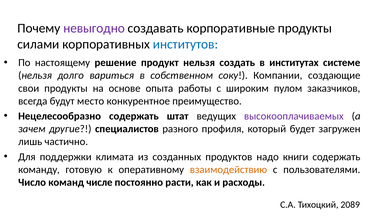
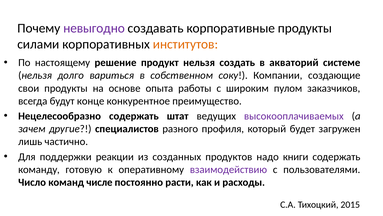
институтов colour: blue -> orange
институтах: институтах -> акваторий
место: место -> конце
климата: климата -> реакции
взаимодействию colour: orange -> purple
2089: 2089 -> 2015
